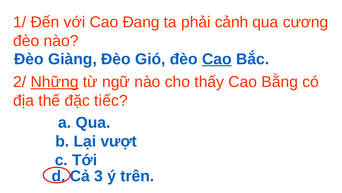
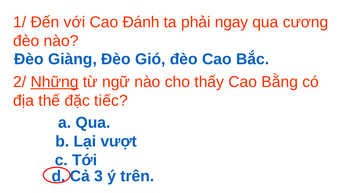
Đang: Đang -> Đánh
cảnh: cảnh -> ngay
Cao at (217, 59) underline: present -> none
